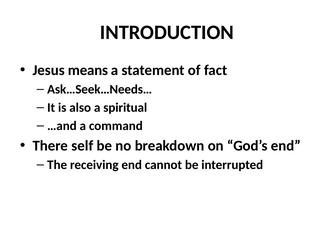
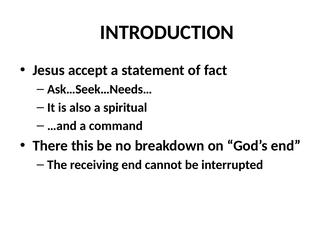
means: means -> accept
self: self -> this
